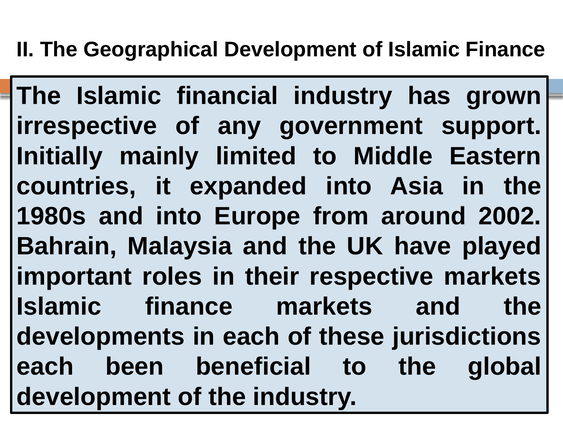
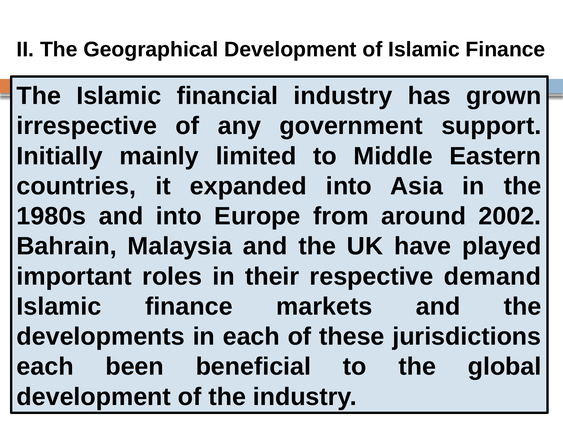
respective markets: markets -> demand
